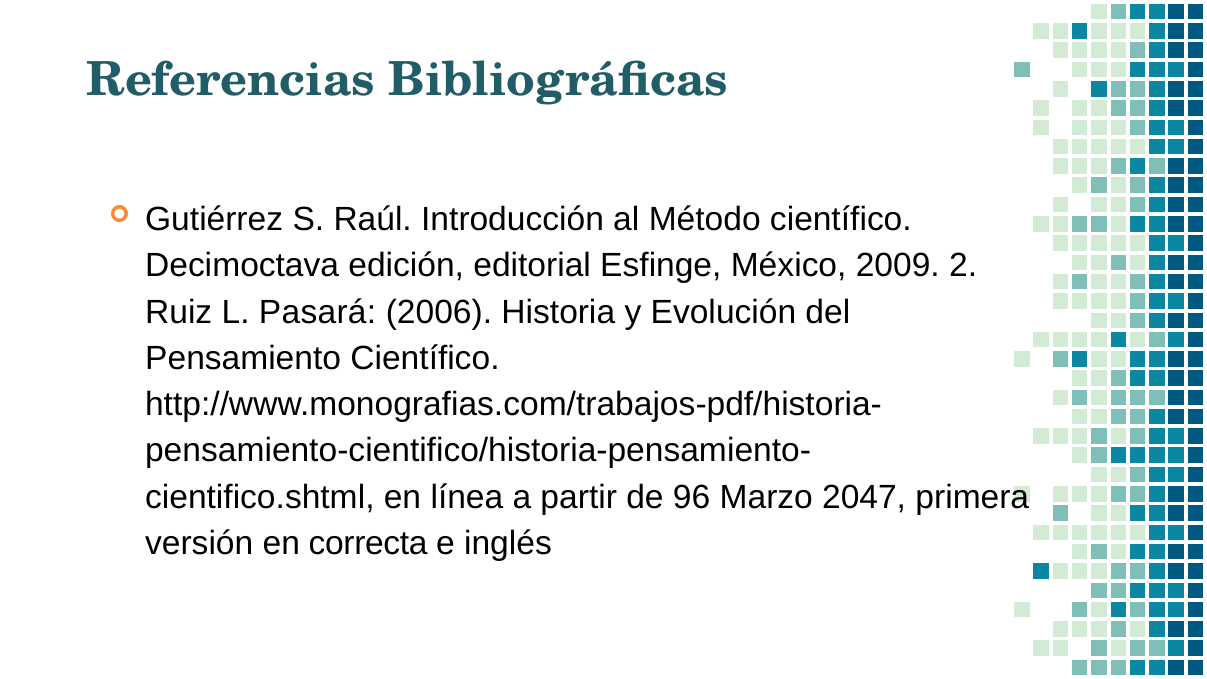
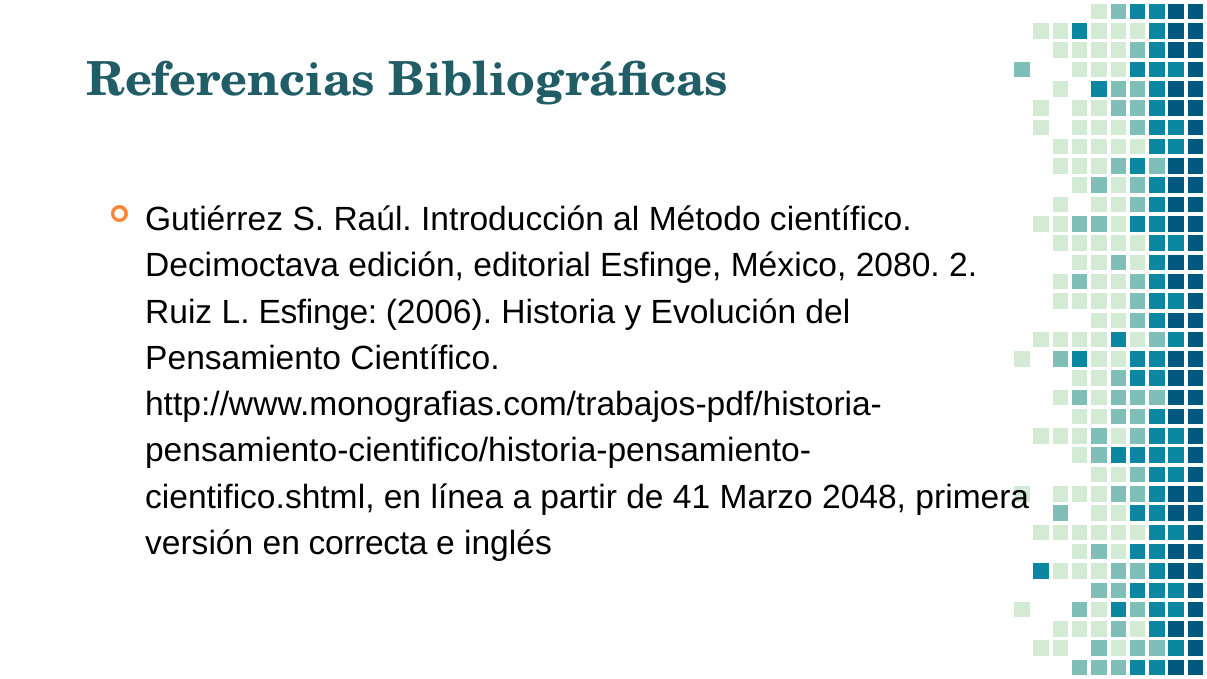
2009: 2009 -> 2080
L Pasará: Pasará -> Esfinge
96: 96 -> 41
2047: 2047 -> 2048
